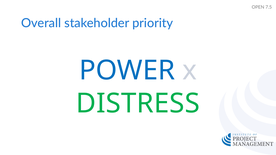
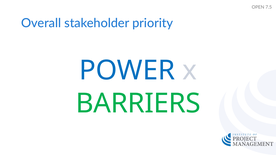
DISTRESS: DISTRESS -> BARRIERS
